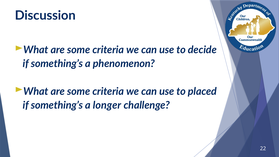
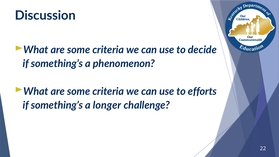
placed: placed -> efforts
